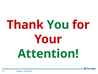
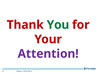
Attention colour: green -> purple
